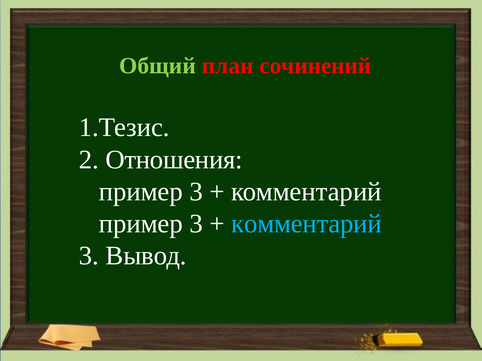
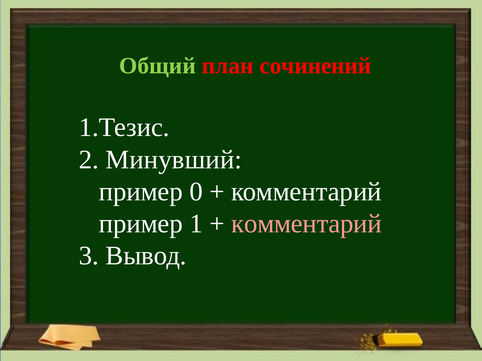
Отношения: Отношения -> Минувший
3 at (196, 192): 3 -> 0
3 at (196, 224): 3 -> 1
комментарий at (307, 224) colour: light blue -> pink
